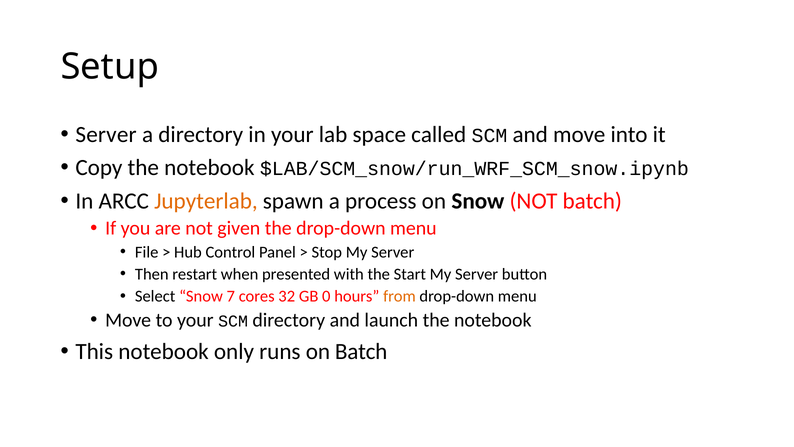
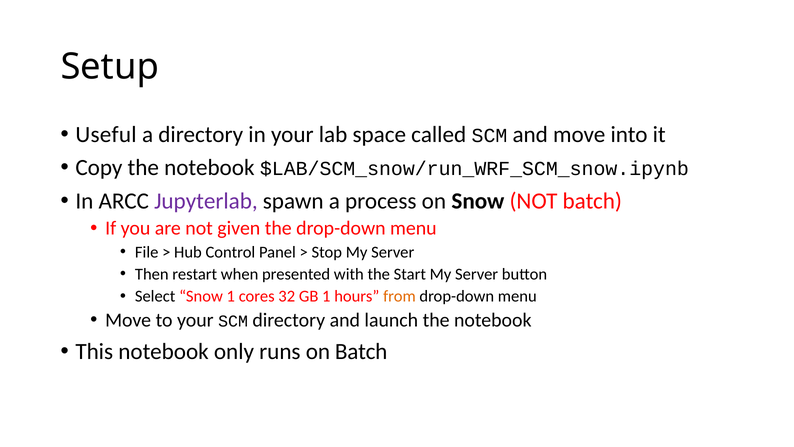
Server at (106, 134): Server -> Useful
Jupyterlab colour: orange -> purple
Snow 7: 7 -> 1
GB 0: 0 -> 1
